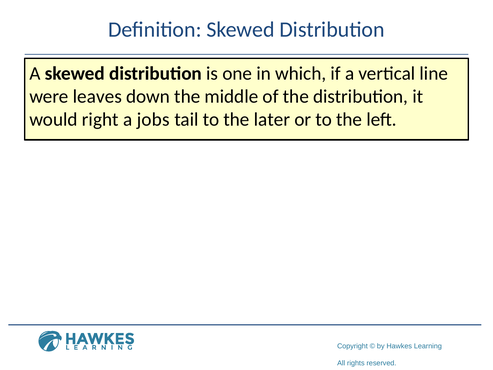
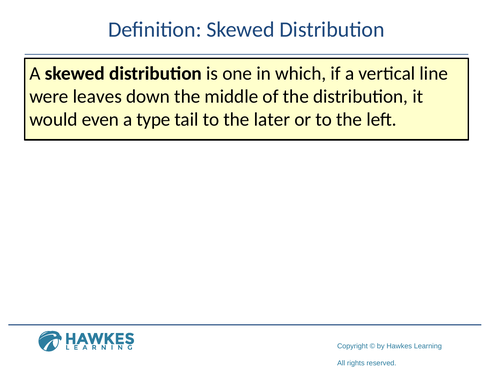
right: right -> even
jobs: jobs -> type
